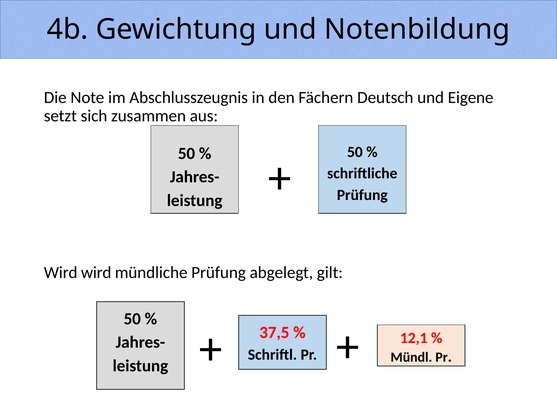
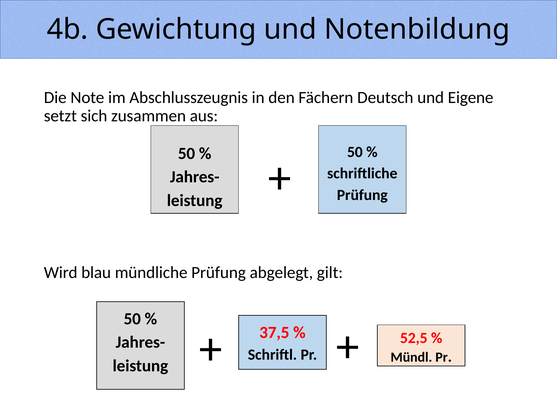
Wird wird: wird -> blau
12,1: 12,1 -> 52,5
